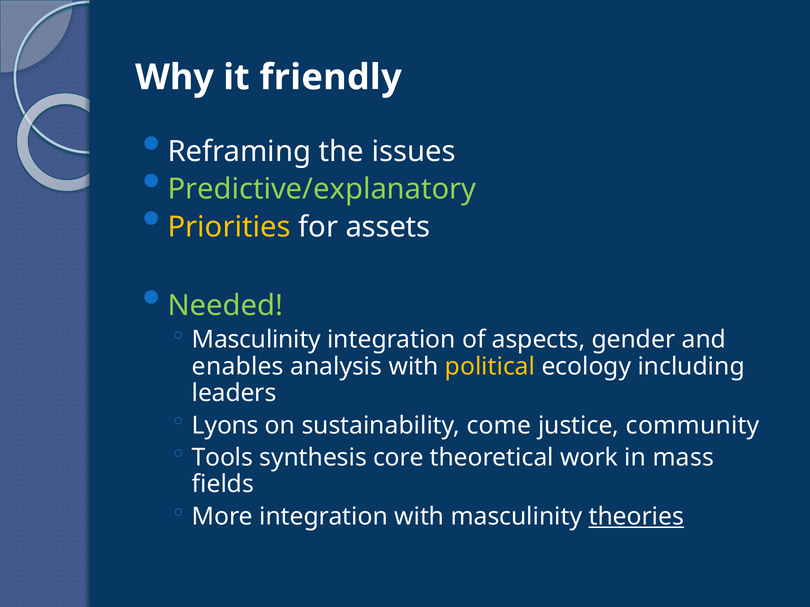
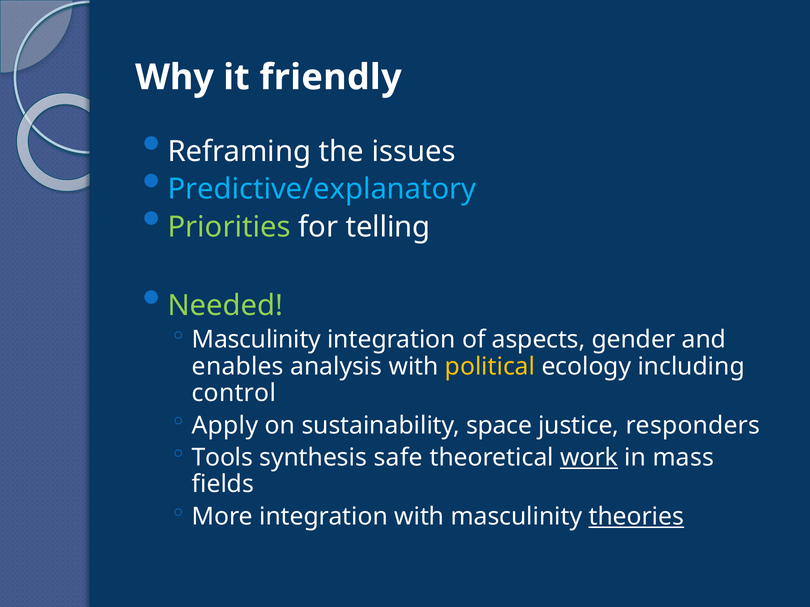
Predictive/explanatory colour: light green -> light blue
Priorities colour: yellow -> light green
assets: assets -> telling
leaders: leaders -> control
Lyons: Lyons -> Apply
come: come -> space
community: community -> responders
core: core -> safe
work underline: none -> present
